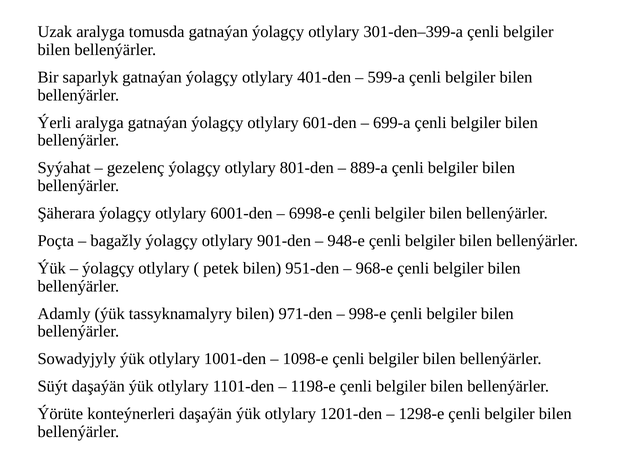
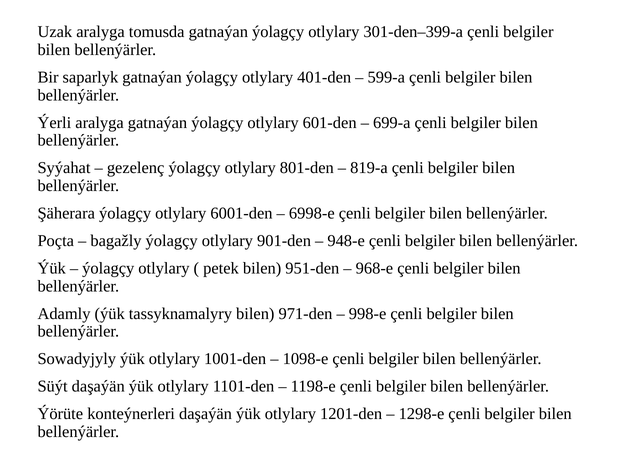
889-a: 889-a -> 819-a
